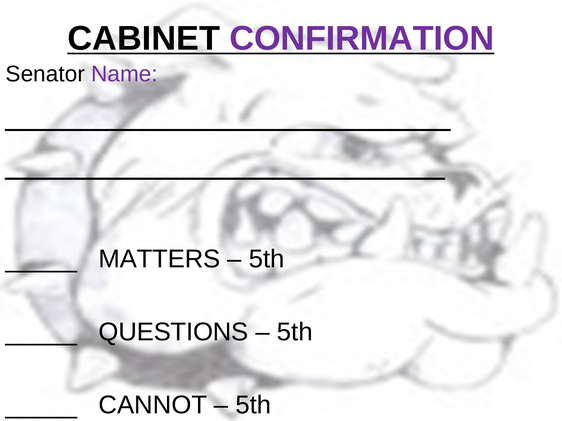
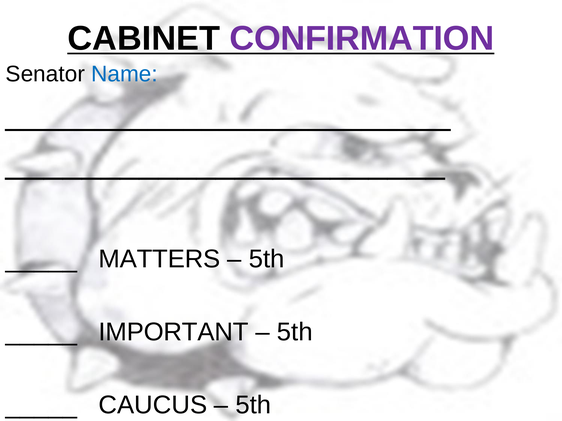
Name colour: purple -> blue
QUESTIONS: QUESTIONS -> IMPORTANT
CANNOT: CANNOT -> CAUCUS
